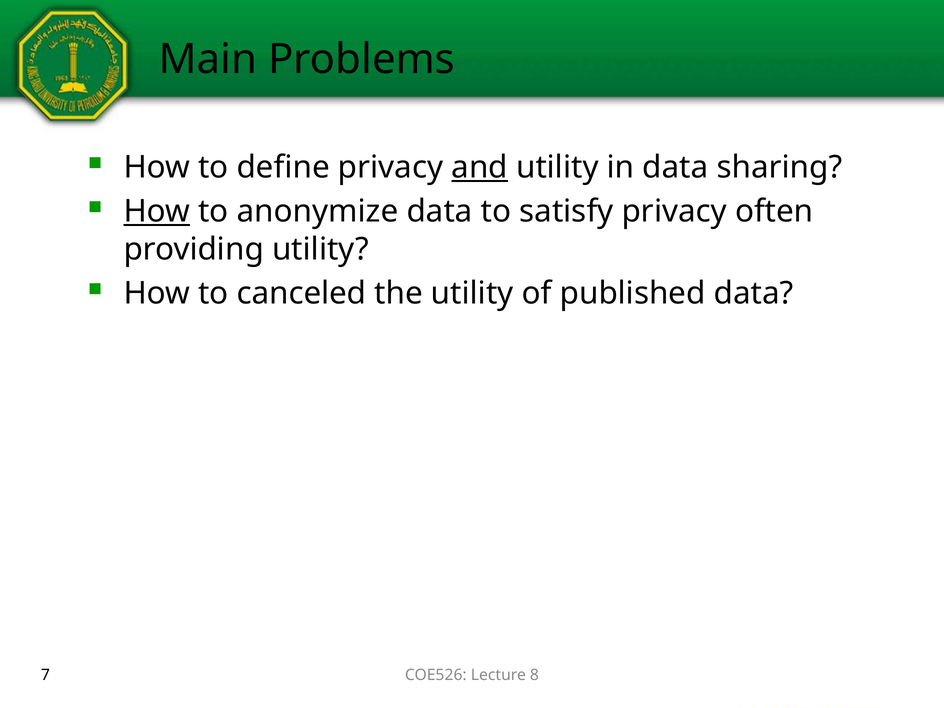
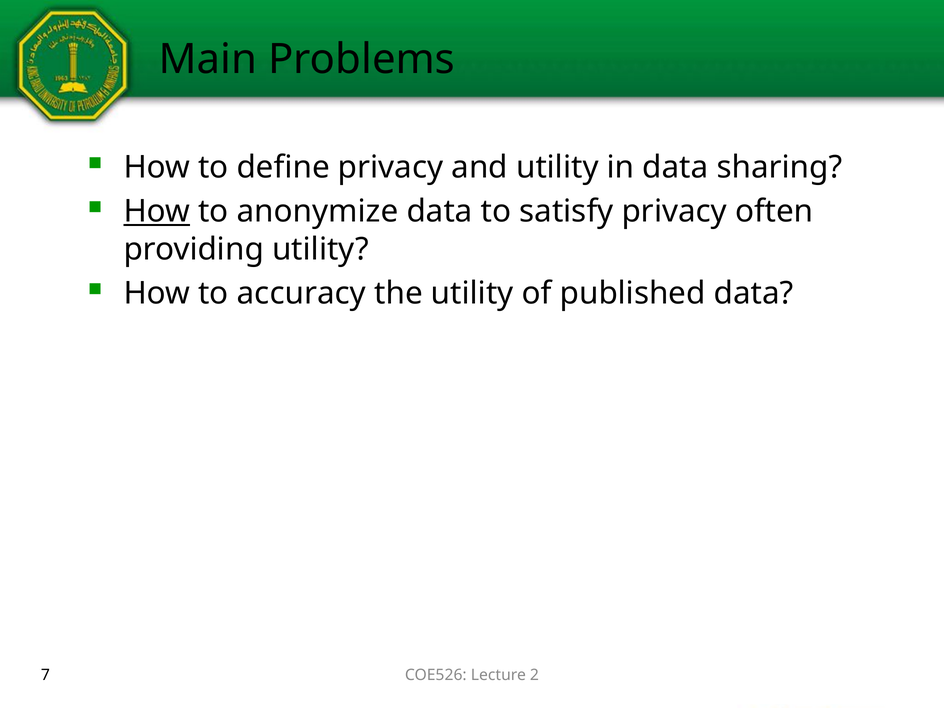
and underline: present -> none
canceled: canceled -> accuracy
8: 8 -> 2
